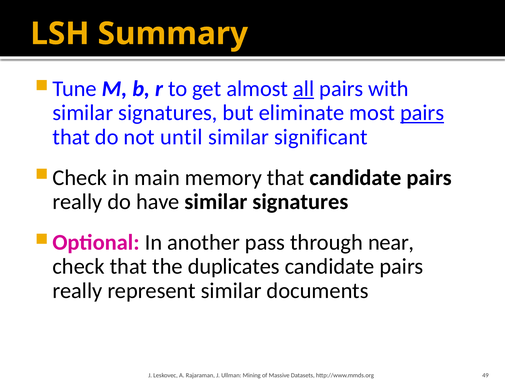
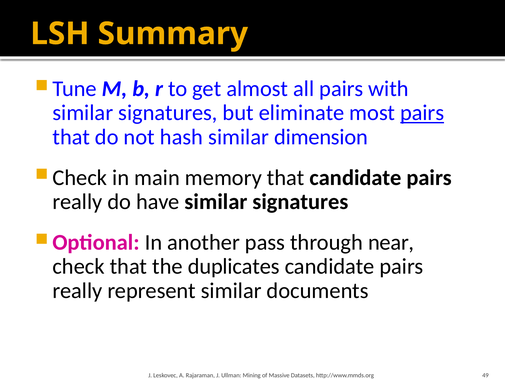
all underline: present -> none
until: until -> hash
significant: significant -> dimension
